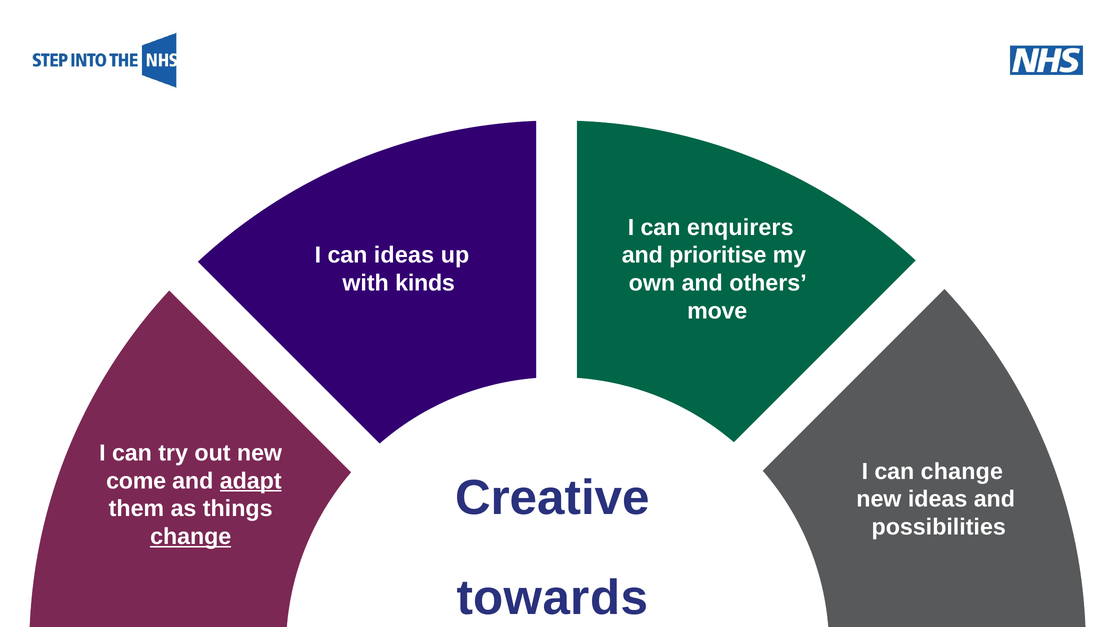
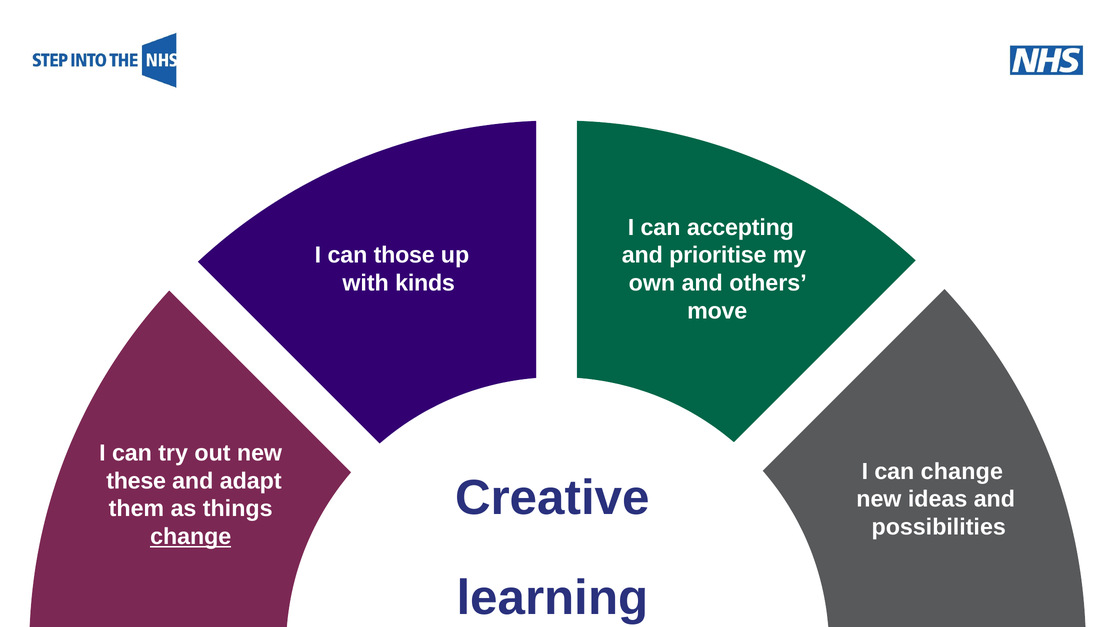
enquirers: enquirers -> accepting
can ideas: ideas -> those
come: come -> these
adapt underline: present -> none
towards: towards -> learning
